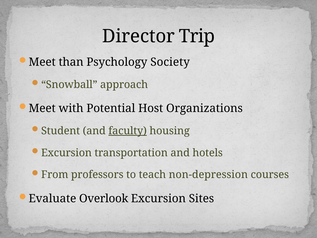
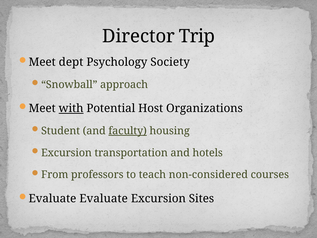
than: than -> dept
with underline: none -> present
non-depression: non-depression -> non-considered
Evaluate Overlook: Overlook -> Evaluate
